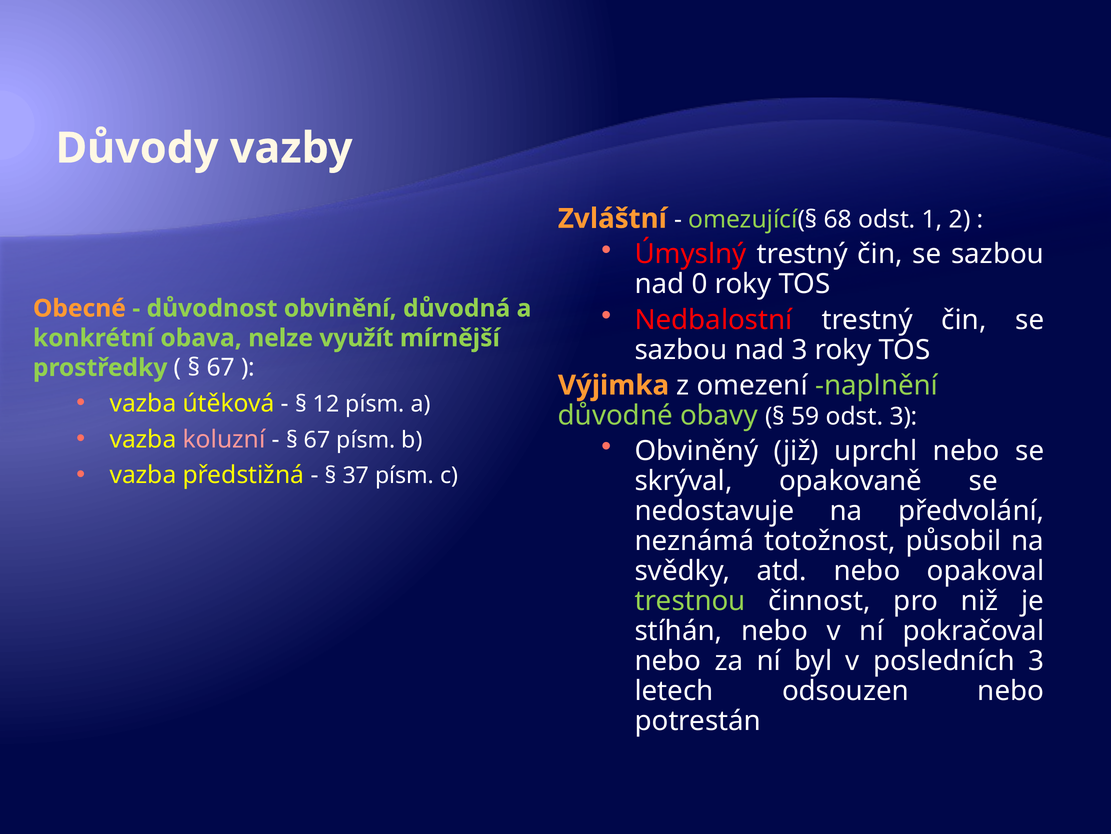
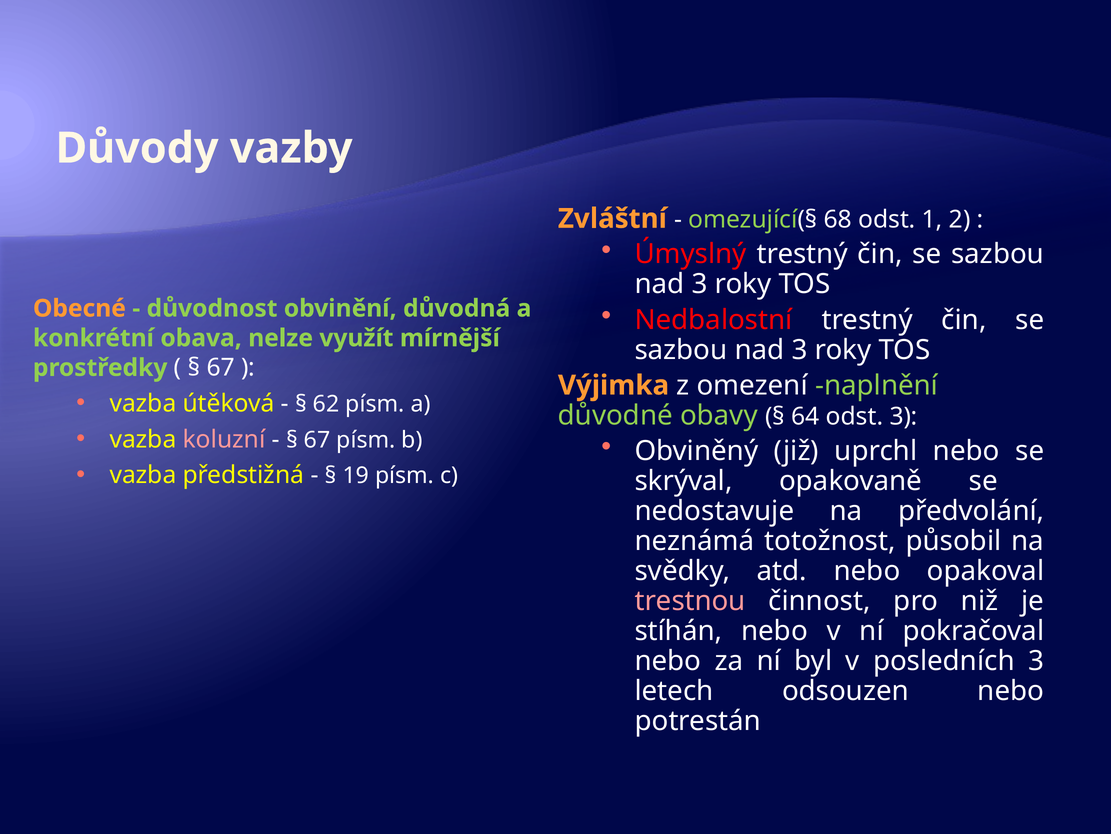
0 at (700, 284): 0 -> 3
12: 12 -> 62
59: 59 -> 64
37: 37 -> 19
trestnou colour: light green -> pink
